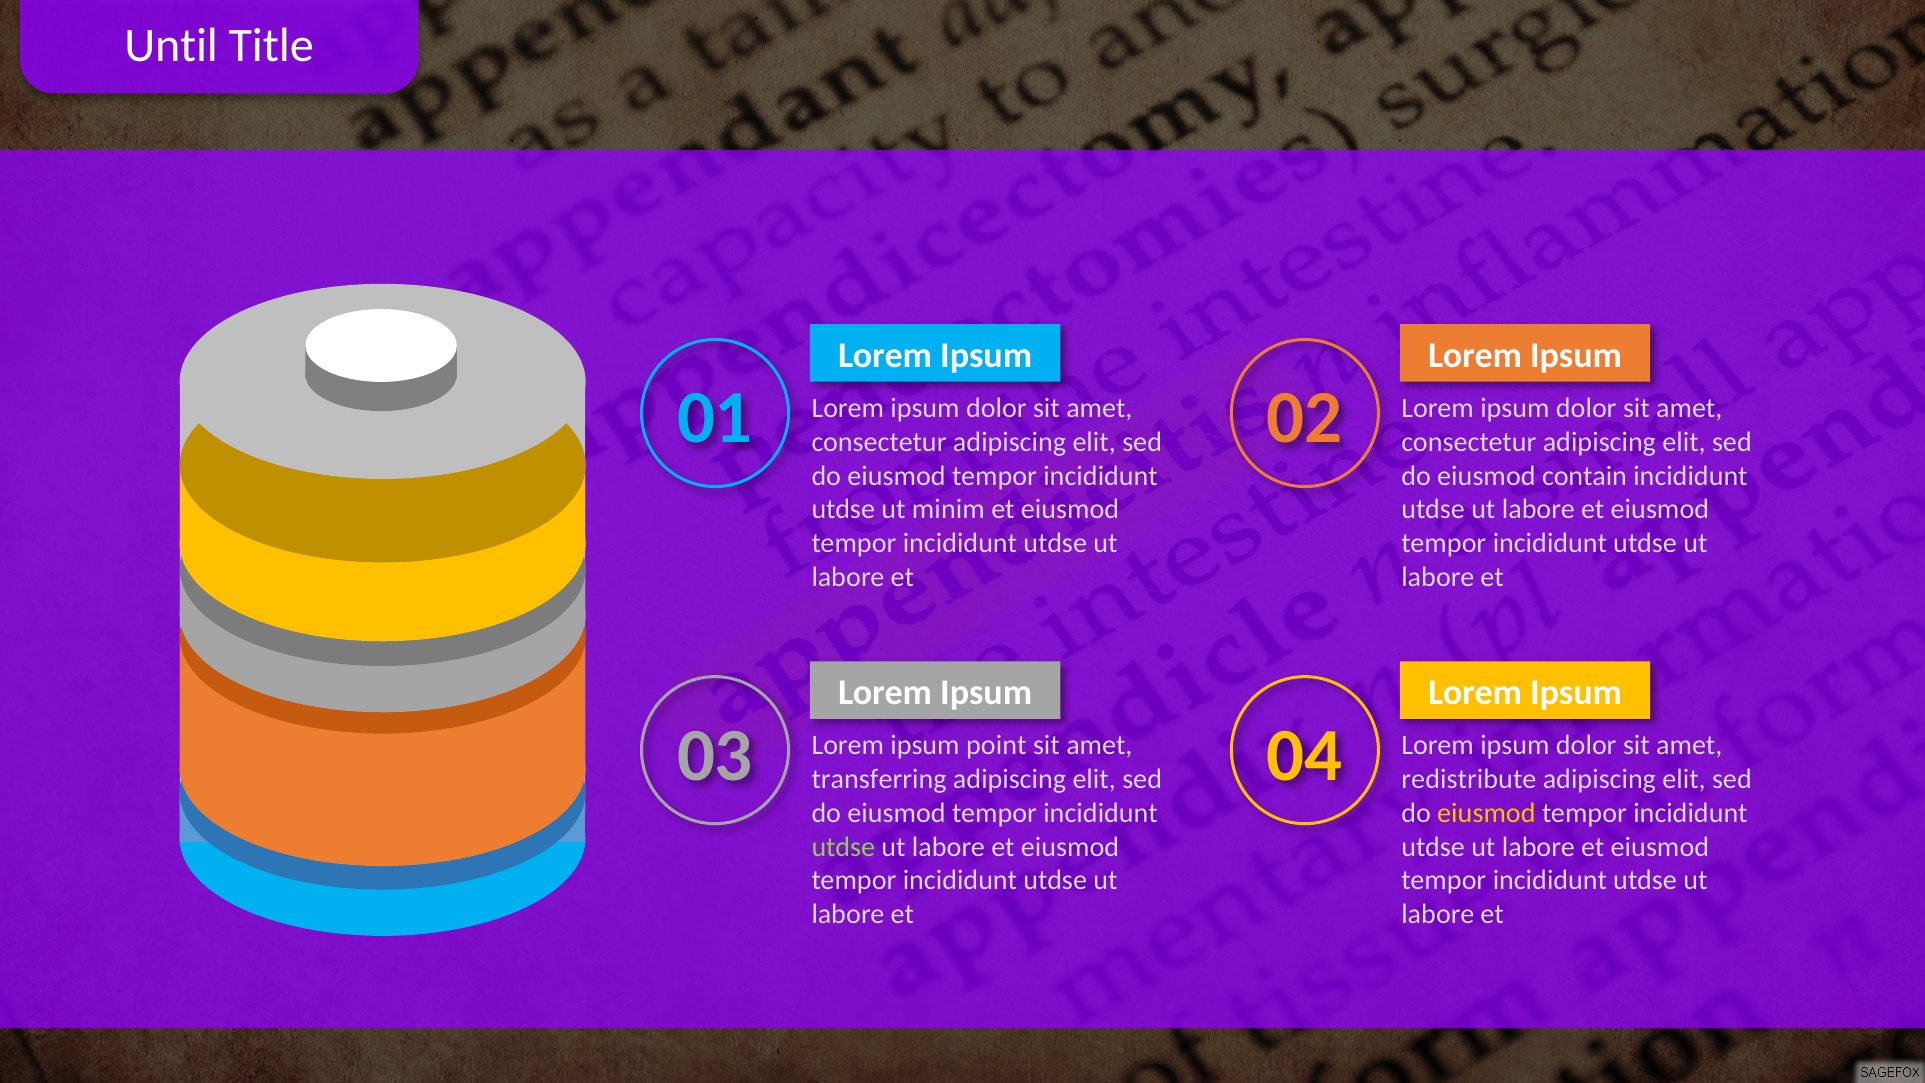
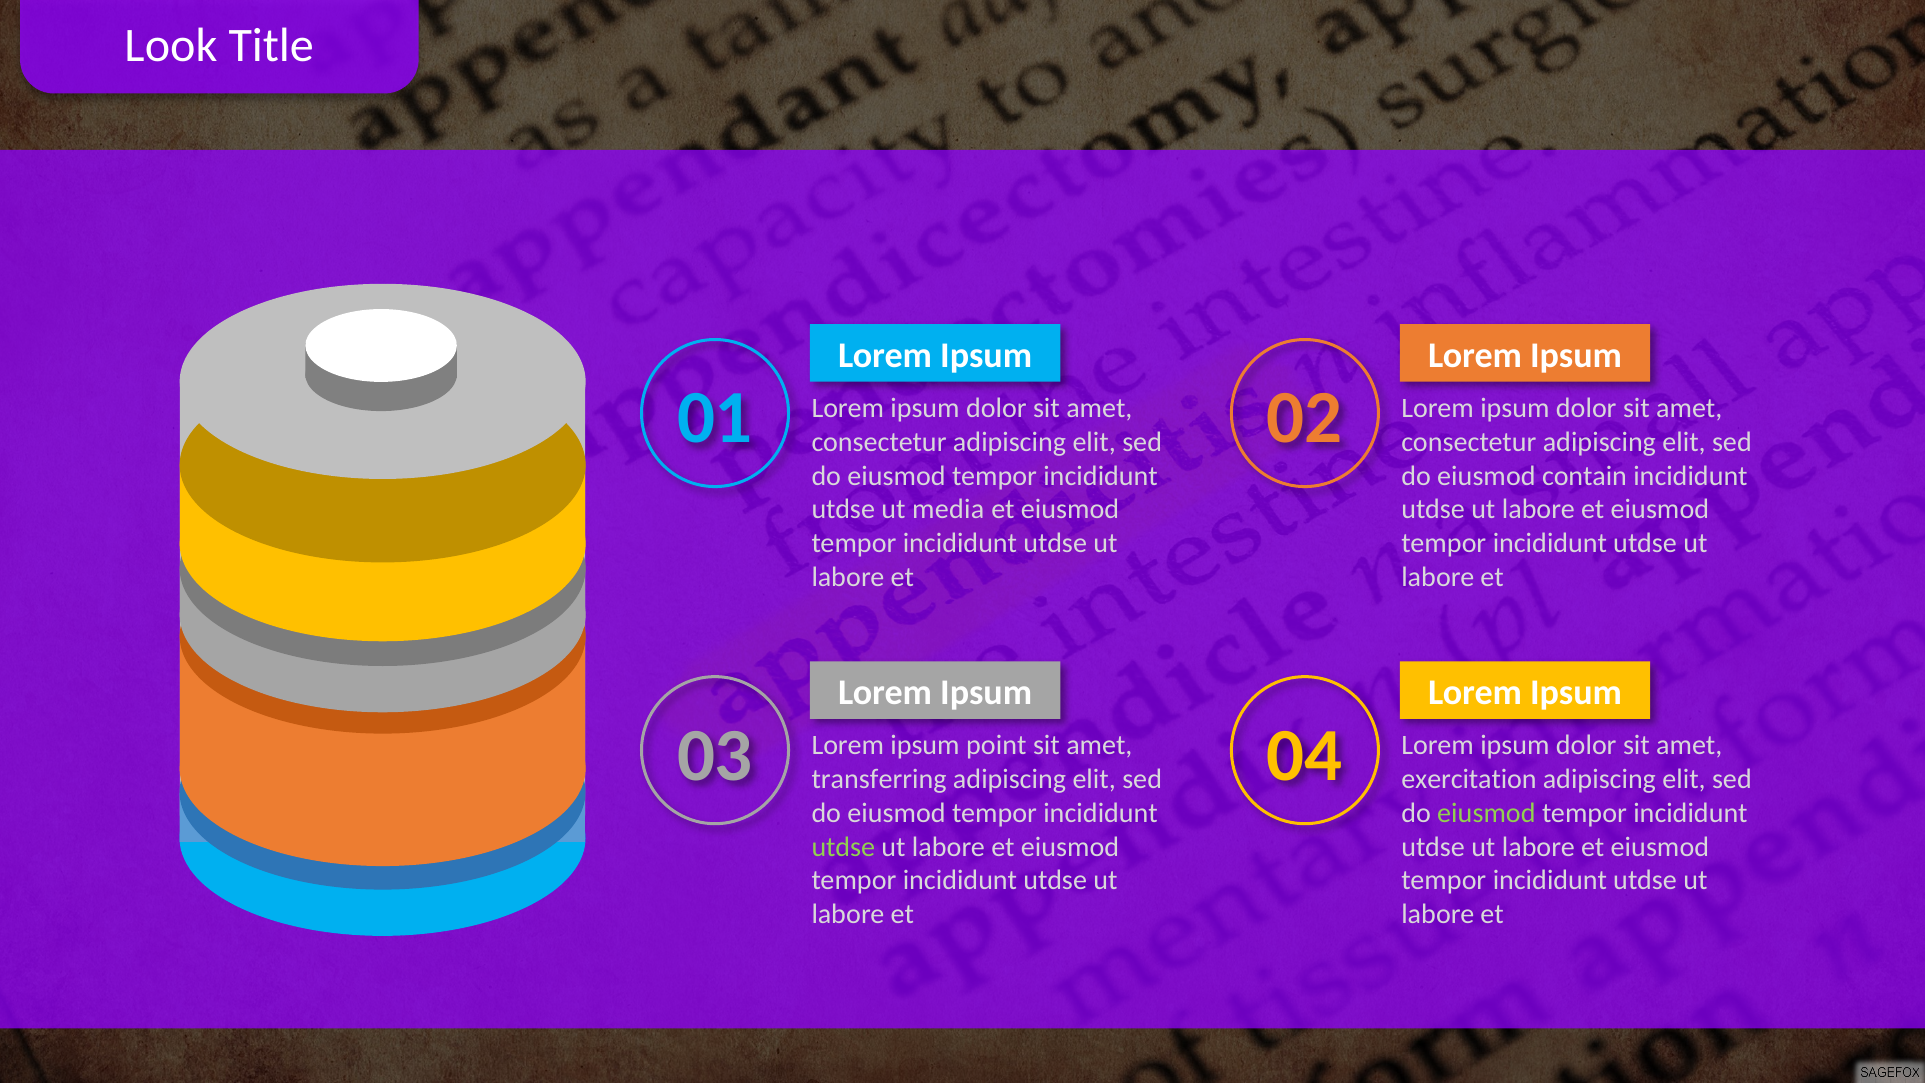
Until: Until -> Look
minim: minim -> media
redistribute: redistribute -> exercitation
eiusmod at (1486, 813) colour: yellow -> light green
